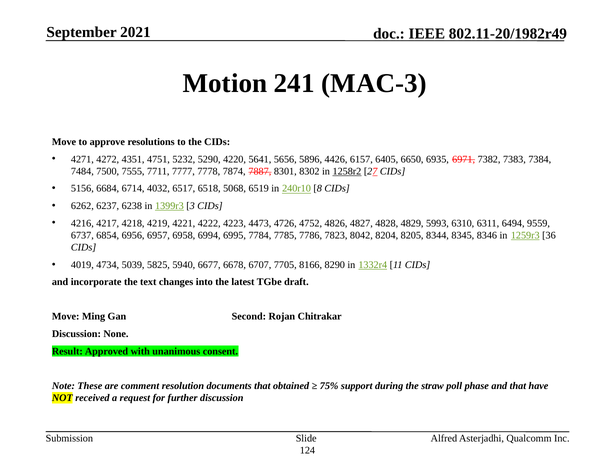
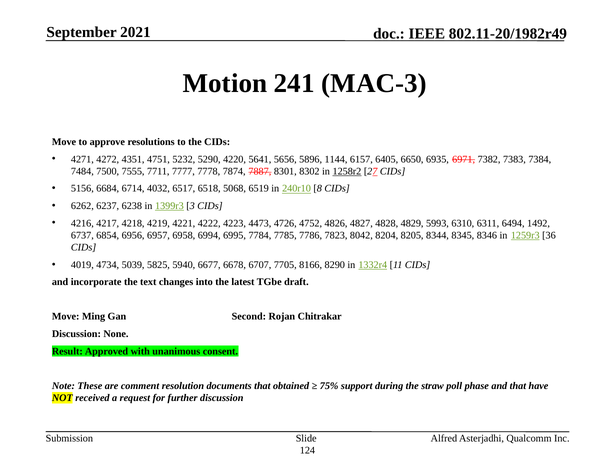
4426: 4426 -> 1144
9559: 9559 -> 1492
